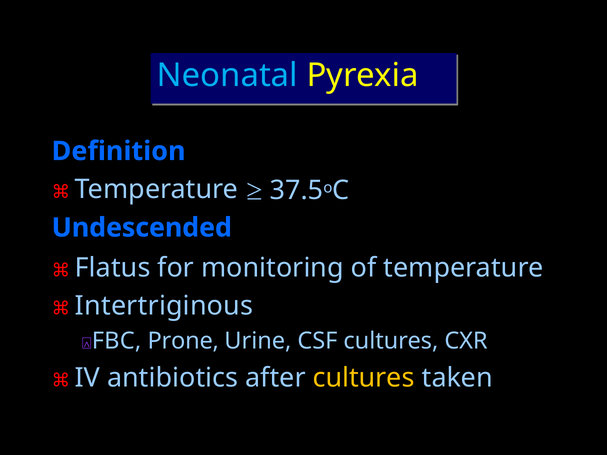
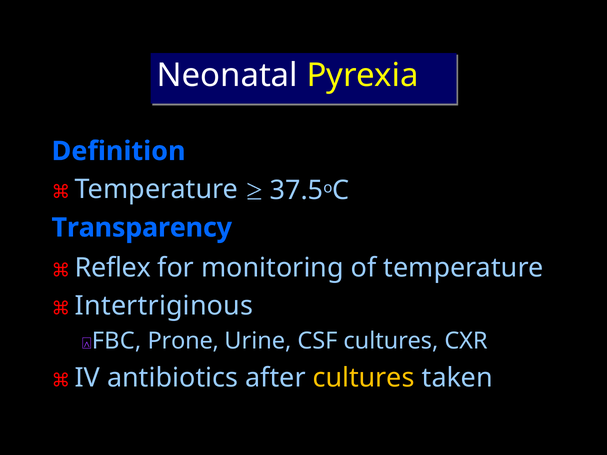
Neonatal colour: light blue -> white
Undescended: Undescended -> Transparency
Flatus: Flatus -> Reflex
